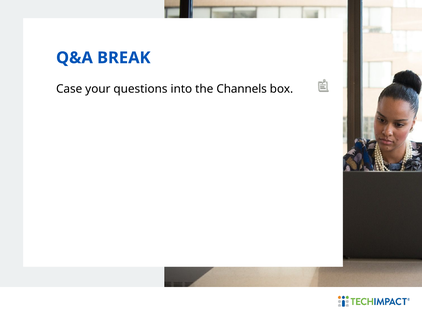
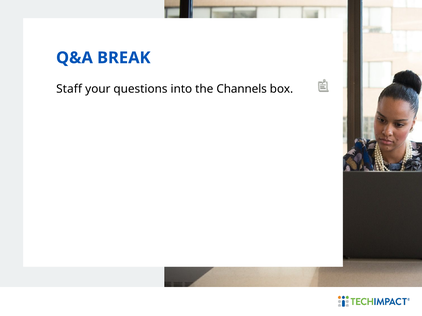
Case: Case -> Staff
